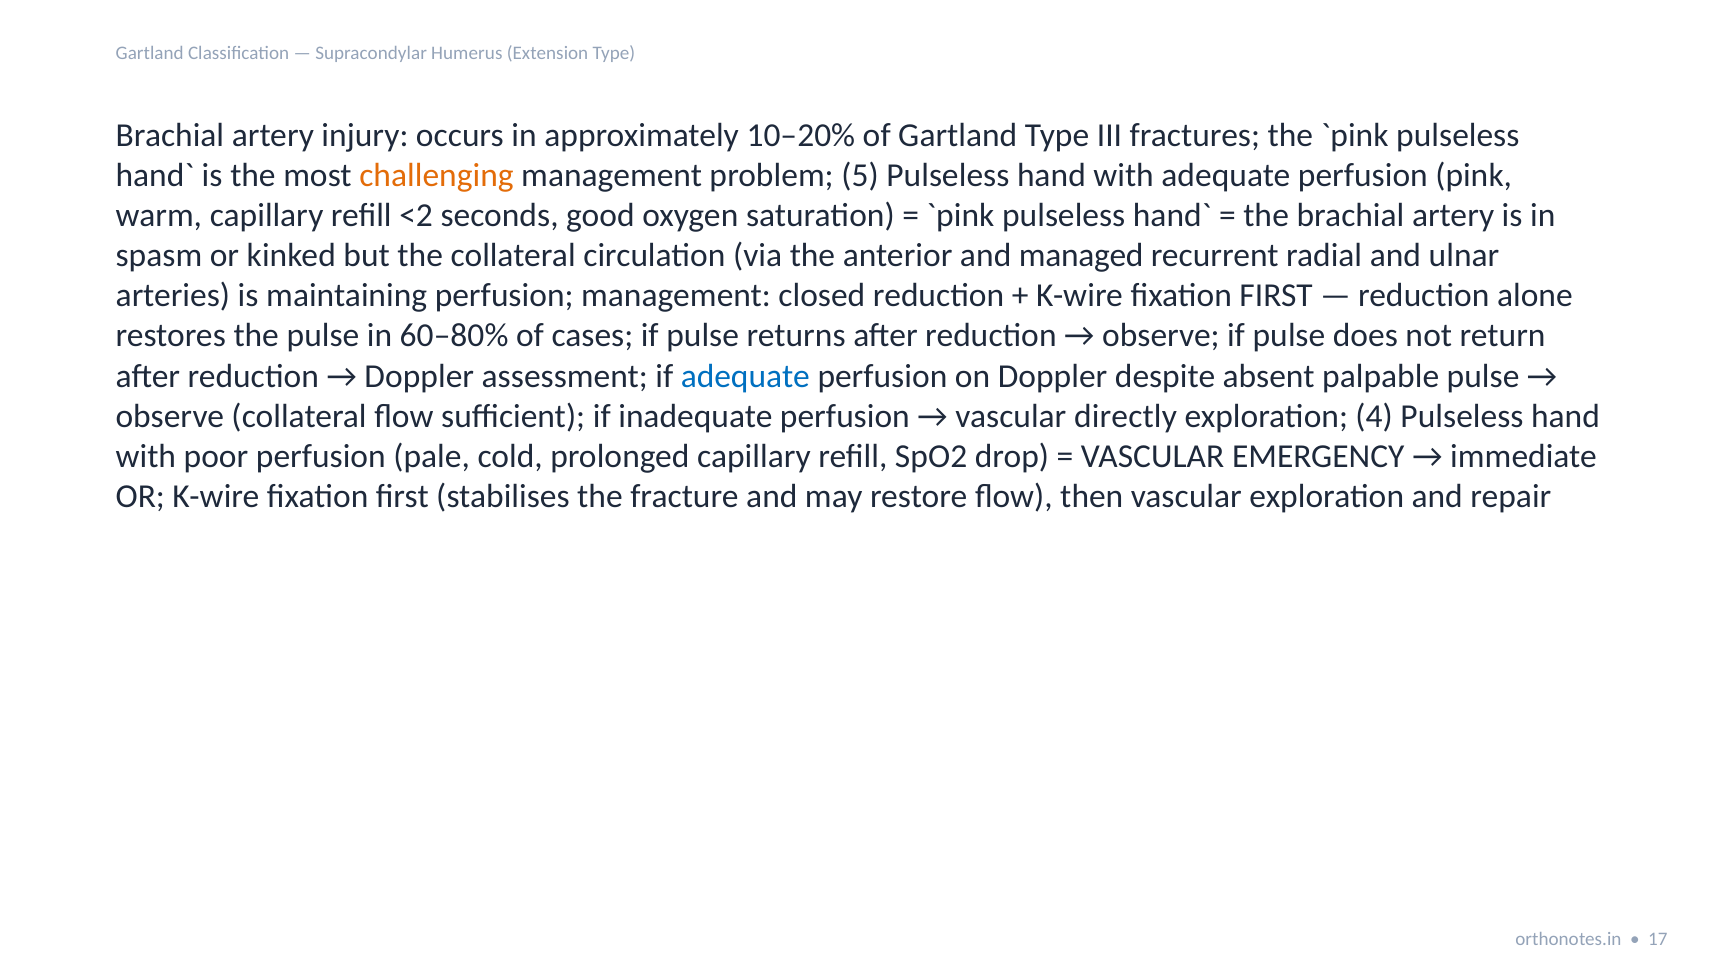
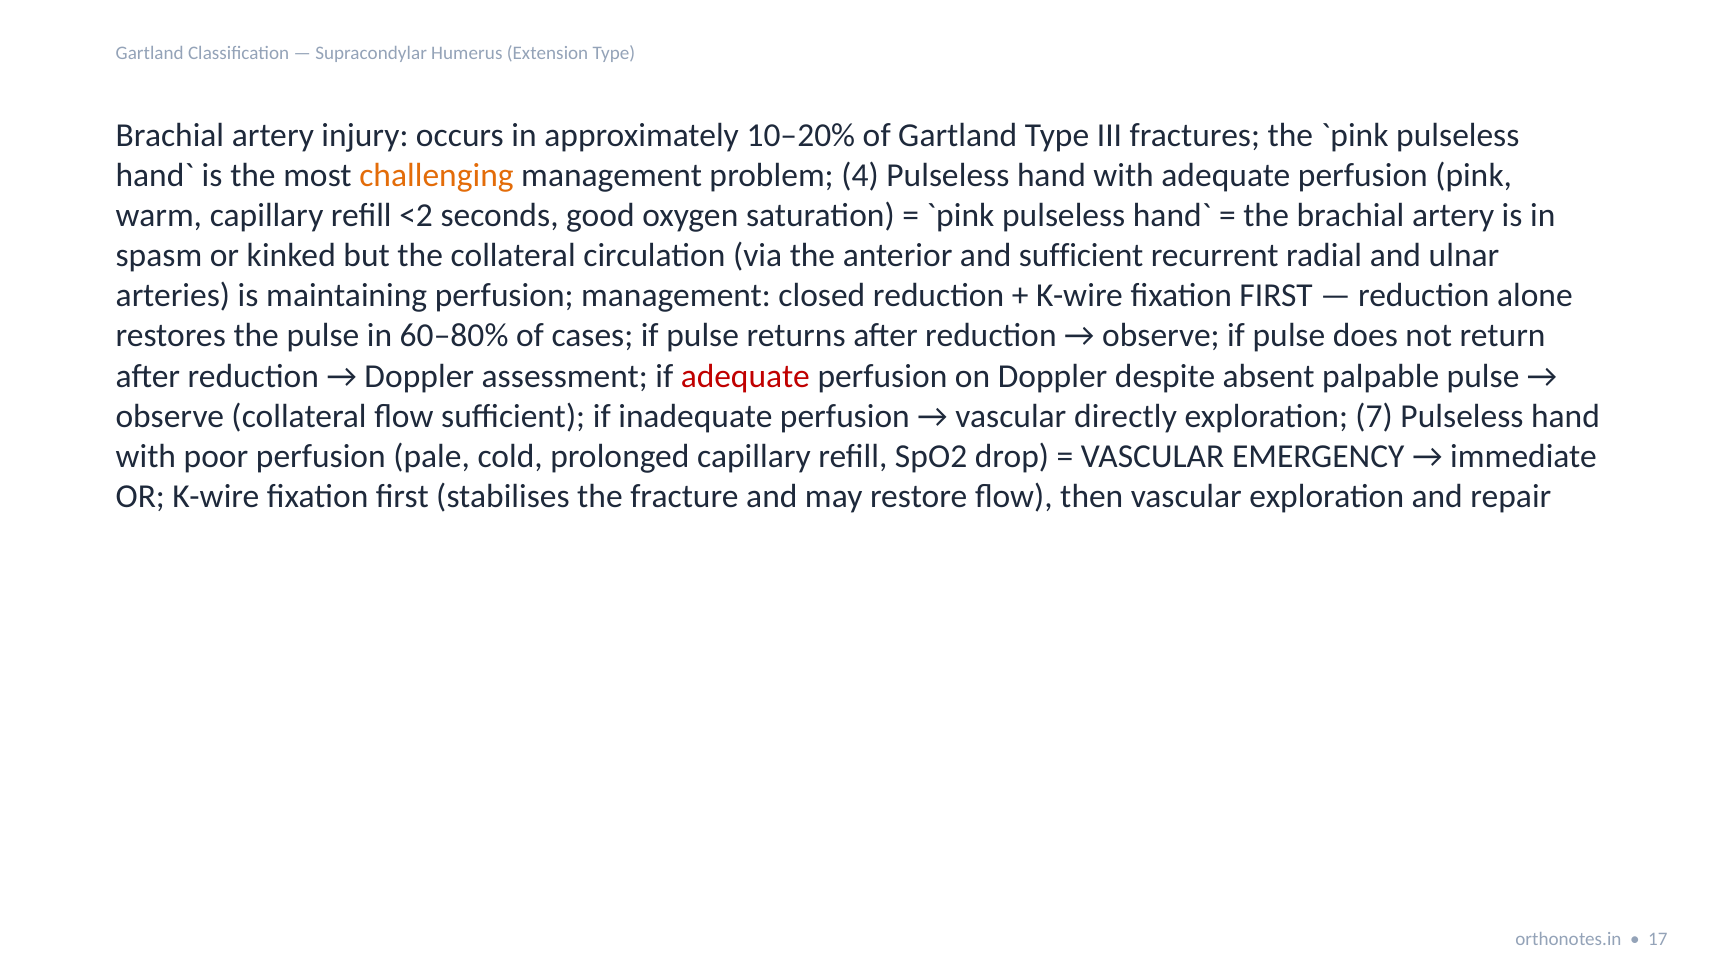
5: 5 -> 4
and managed: managed -> sufficient
adequate at (745, 376) colour: blue -> red
4: 4 -> 7
